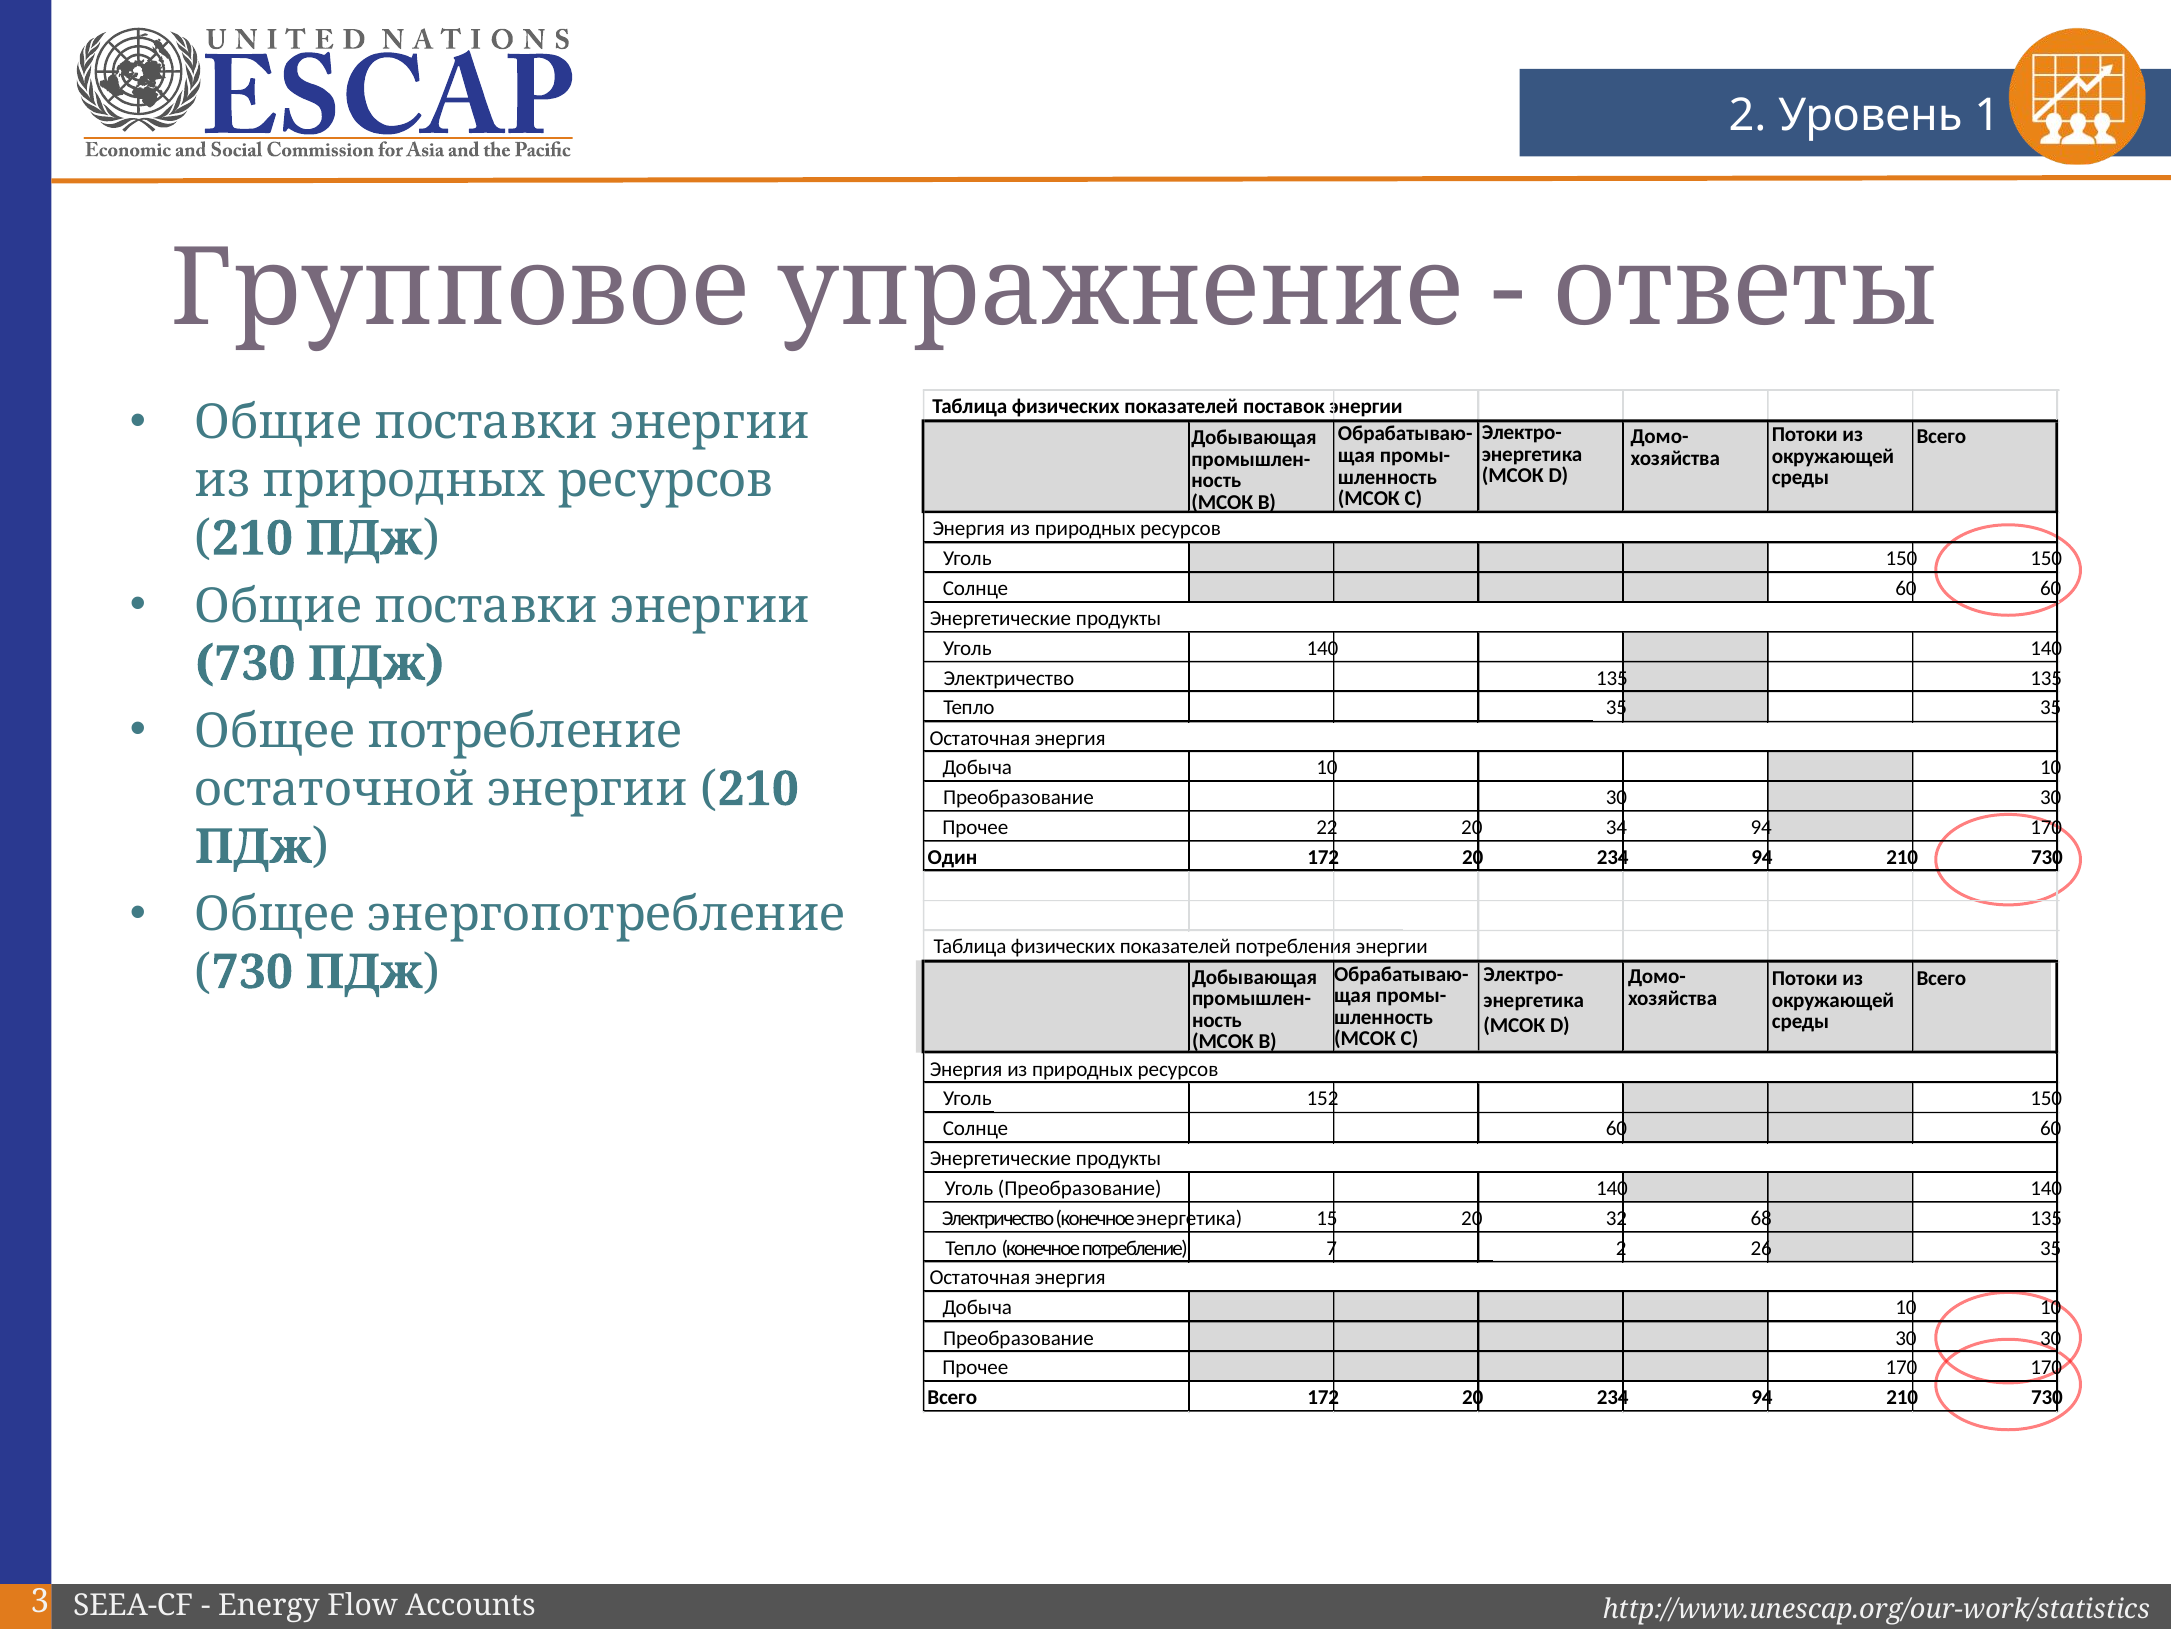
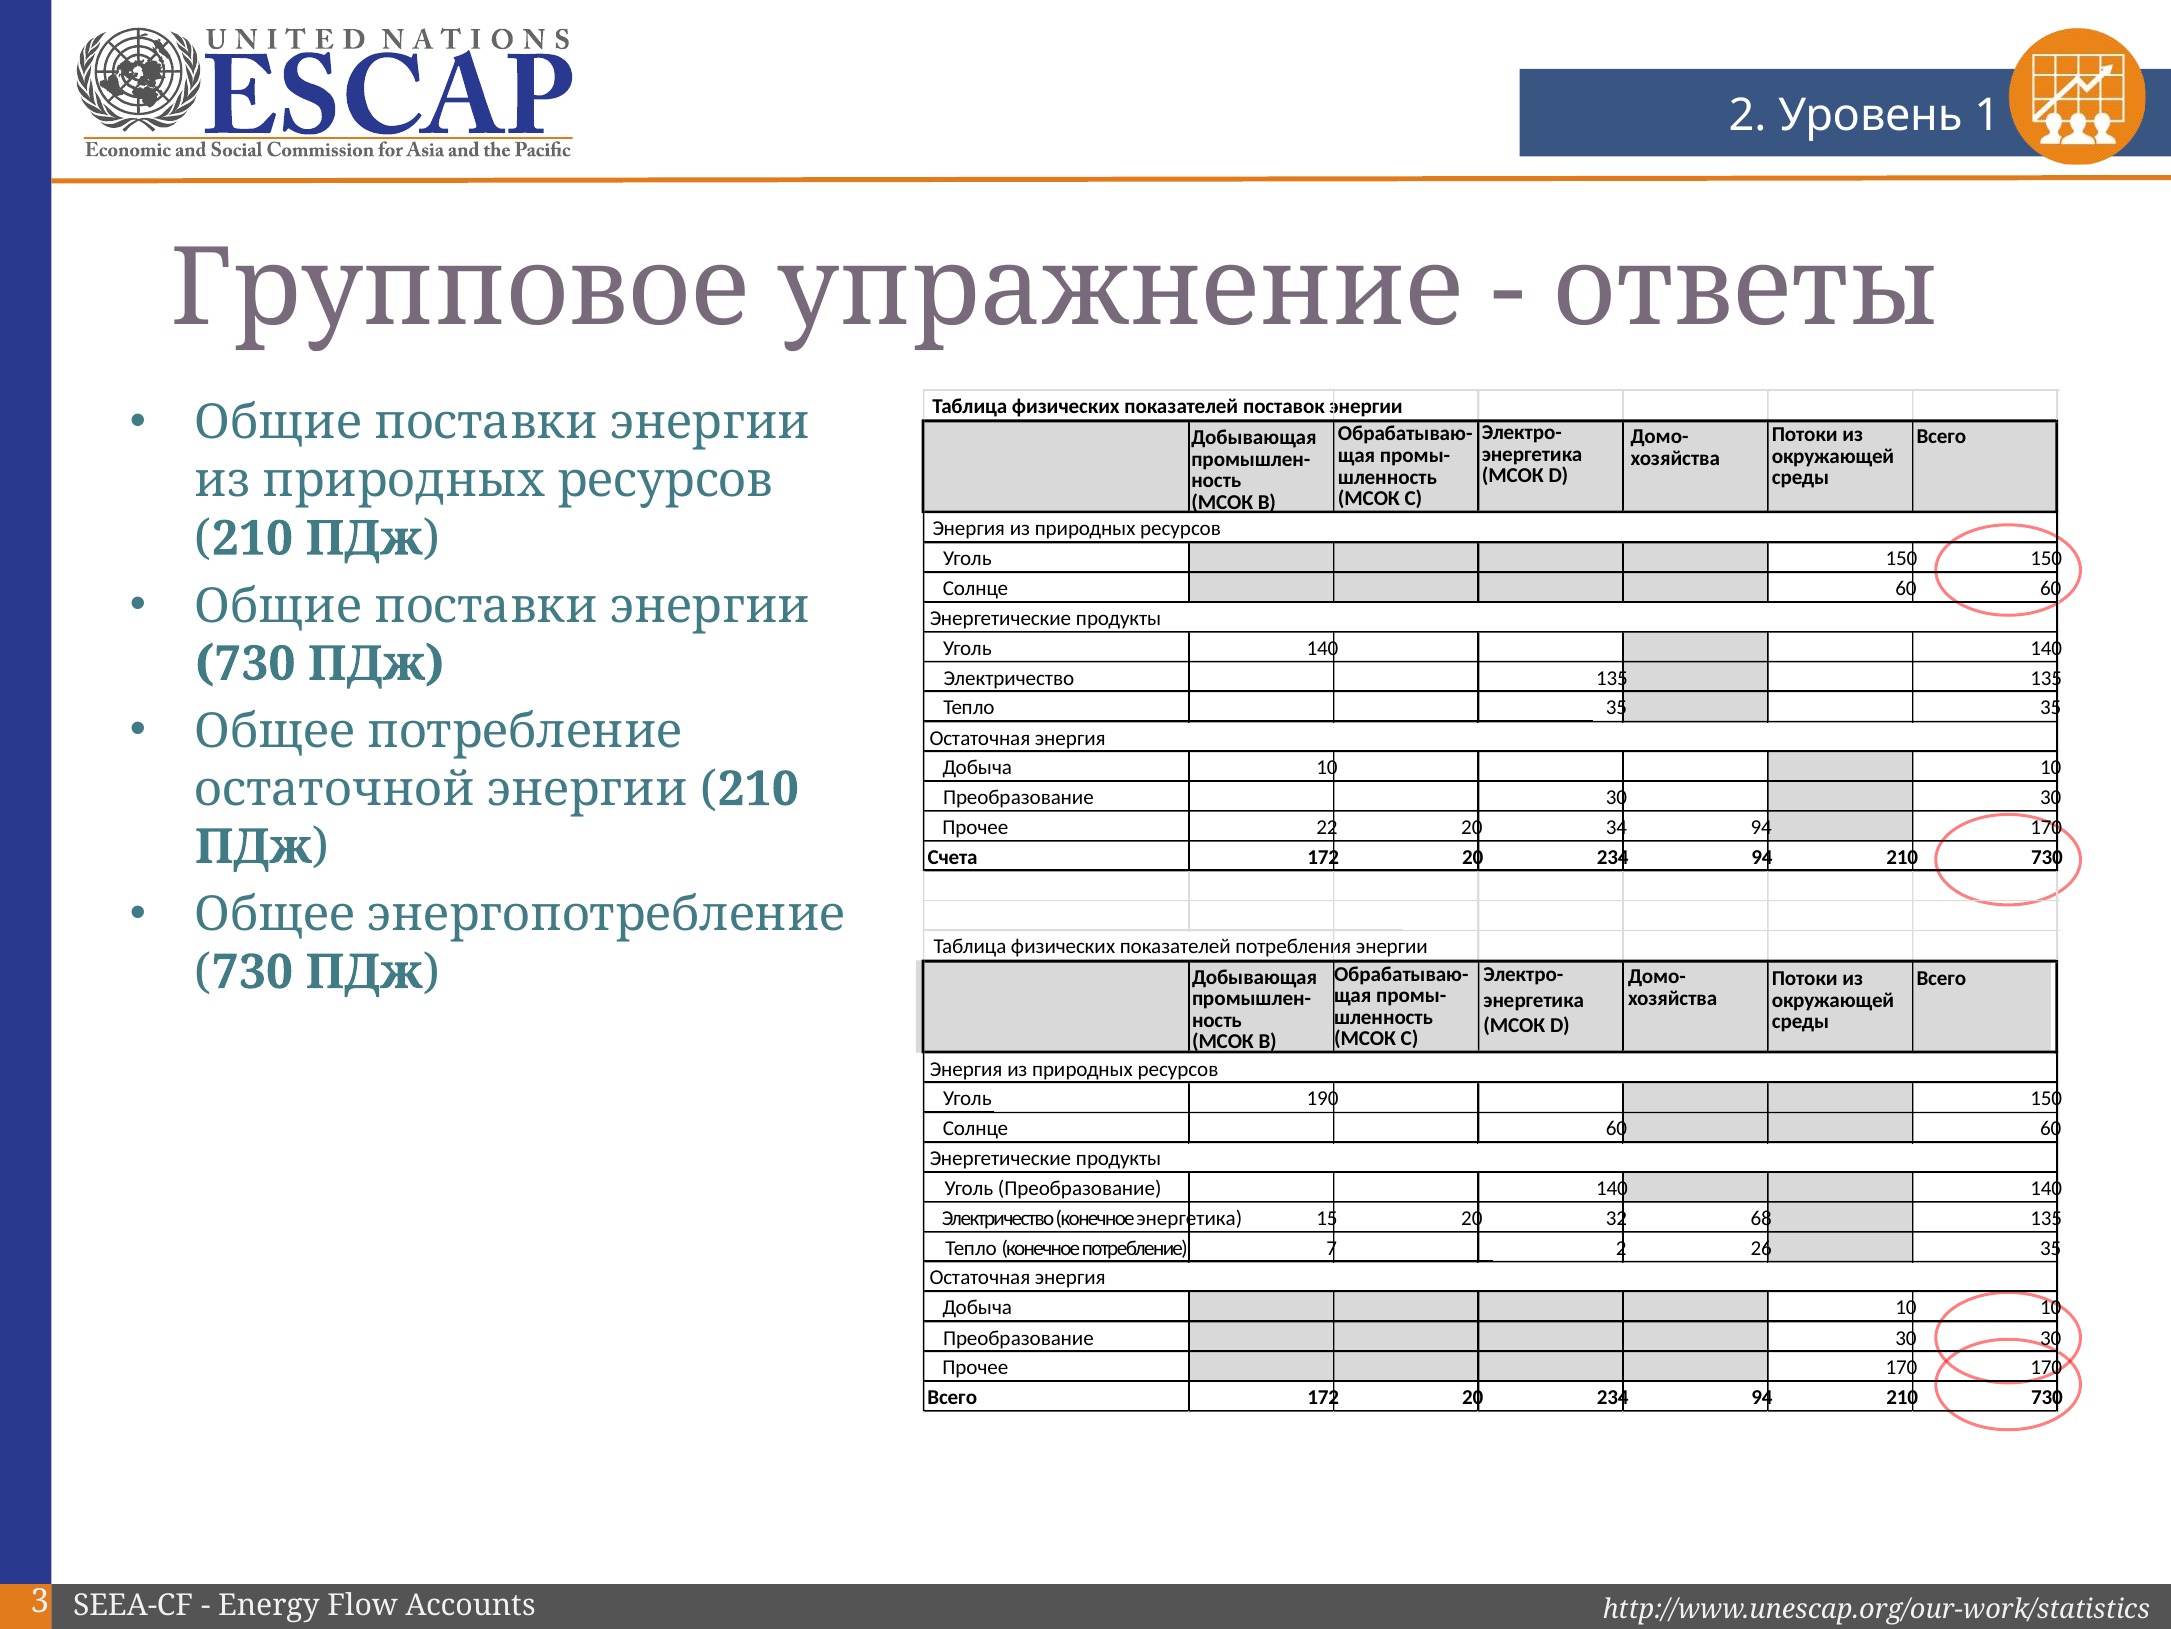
Один: Один -> Счета
152: 152 -> 190
